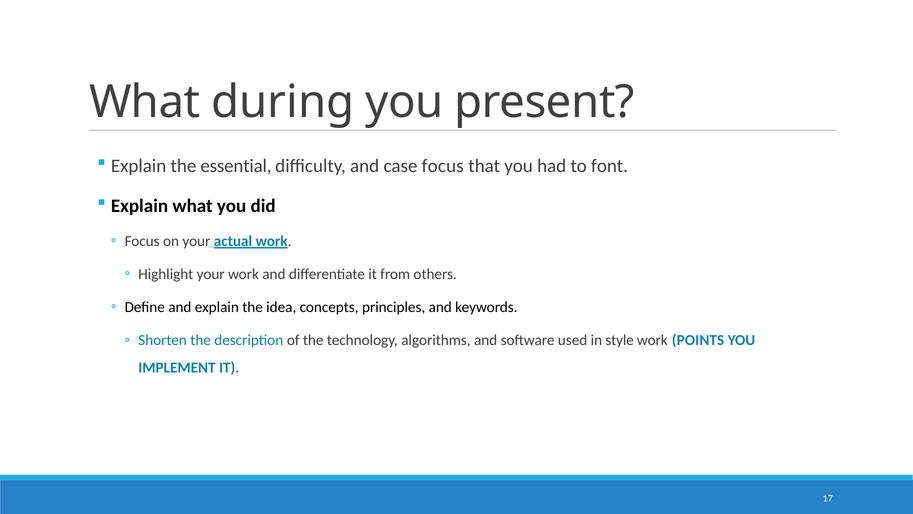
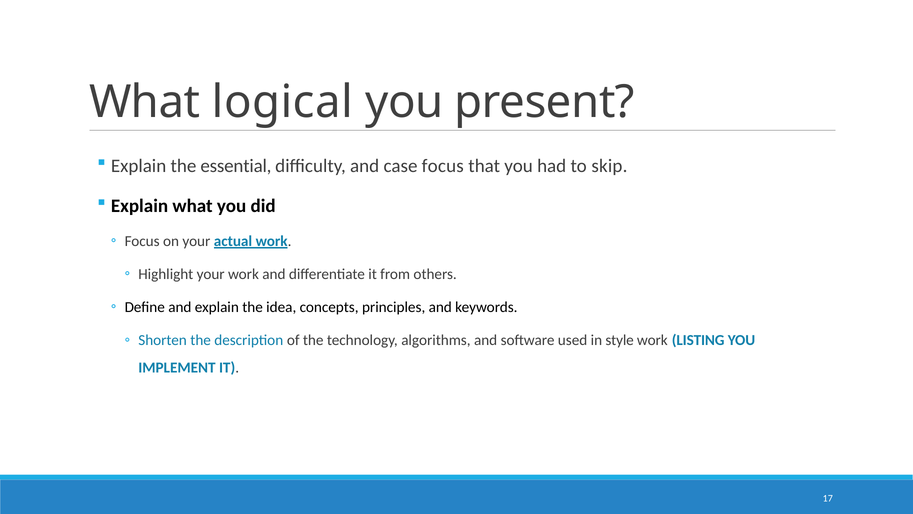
during: during -> logical
font: font -> skip
POINTS: POINTS -> LISTING
